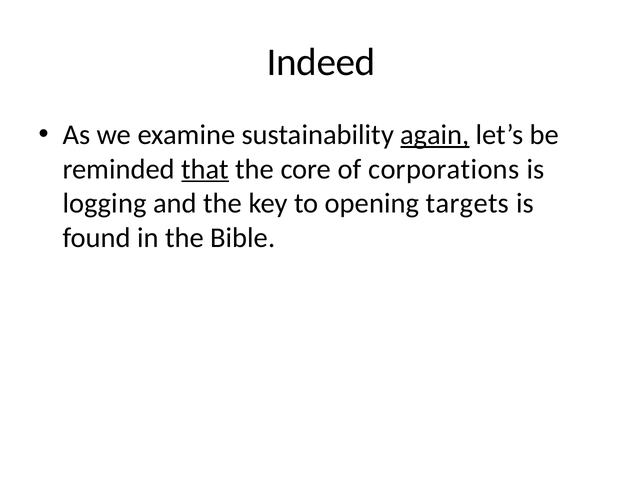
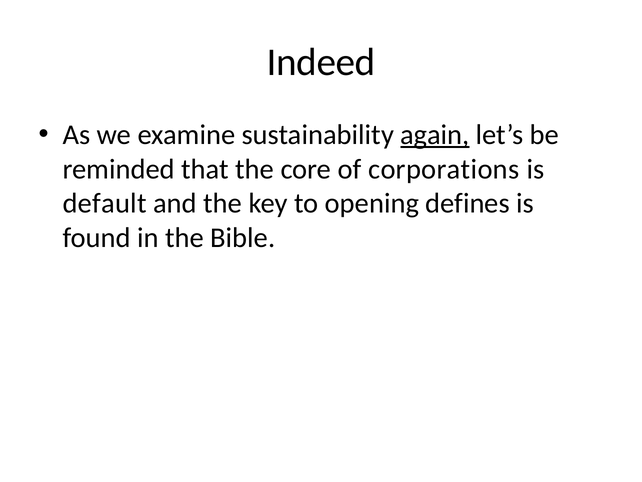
that underline: present -> none
logging: logging -> default
targets: targets -> defines
